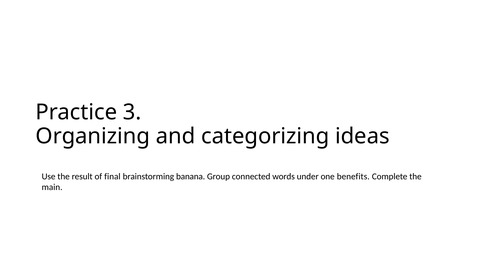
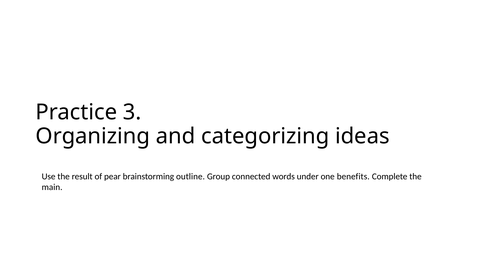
final: final -> pear
banana: banana -> outline
